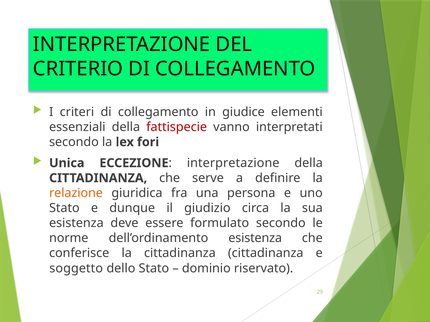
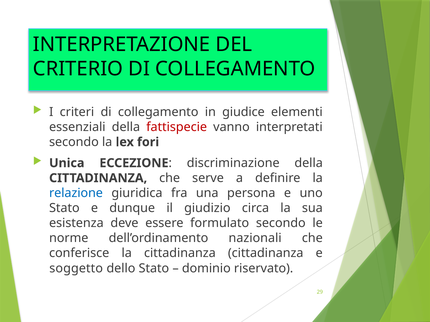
interpretazione at (233, 163): interpretazione -> discriminazione
relazione colour: orange -> blue
dell’ordinamento esistenza: esistenza -> nazionali
